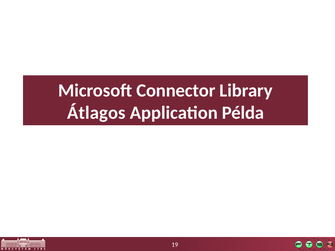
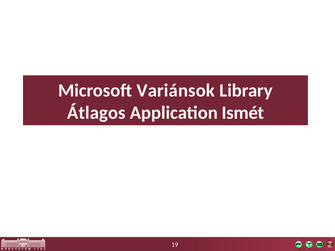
Connector: Connector -> Variánsok
Példa: Példa -> Ismét
